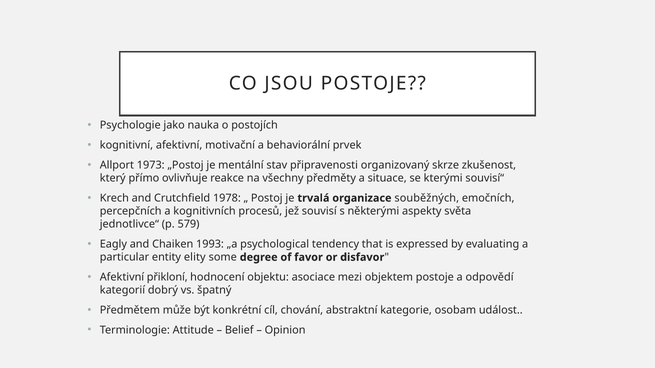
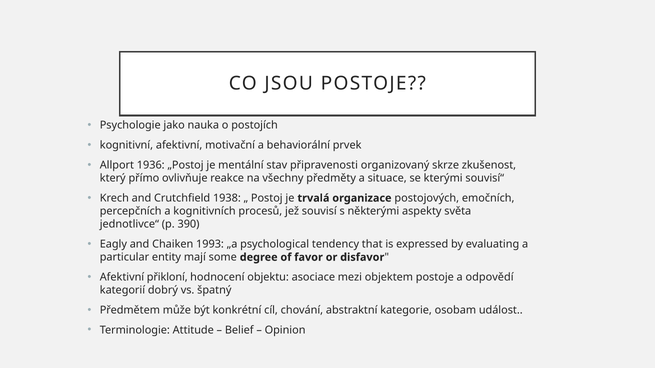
1973: 1973 -> 1936
1978: 1978 -> 1938
souběžných: souběžných -> postojových
579: 579 -> 390
elity: elity -> mají
